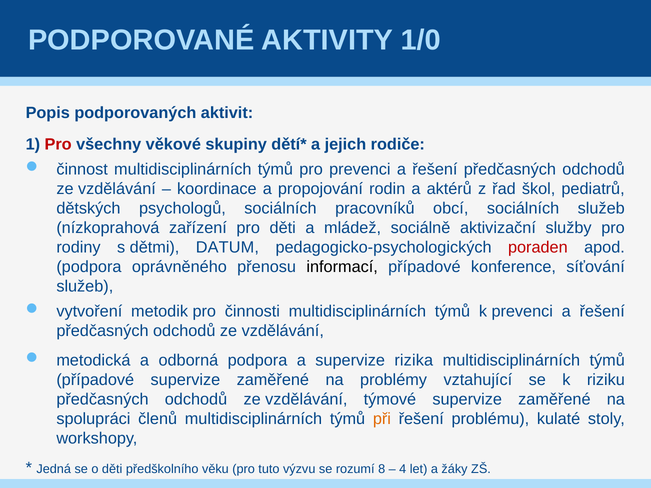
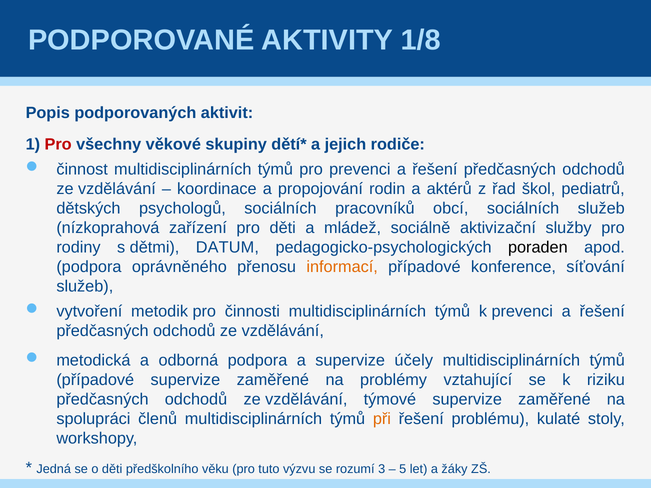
1/0: 1/0 -> 1/8
poraden colour: red -> black
informací colour: black -> orange
rizika: rizika -> účely
8: 8 -> 3
4: 4 -> 5
